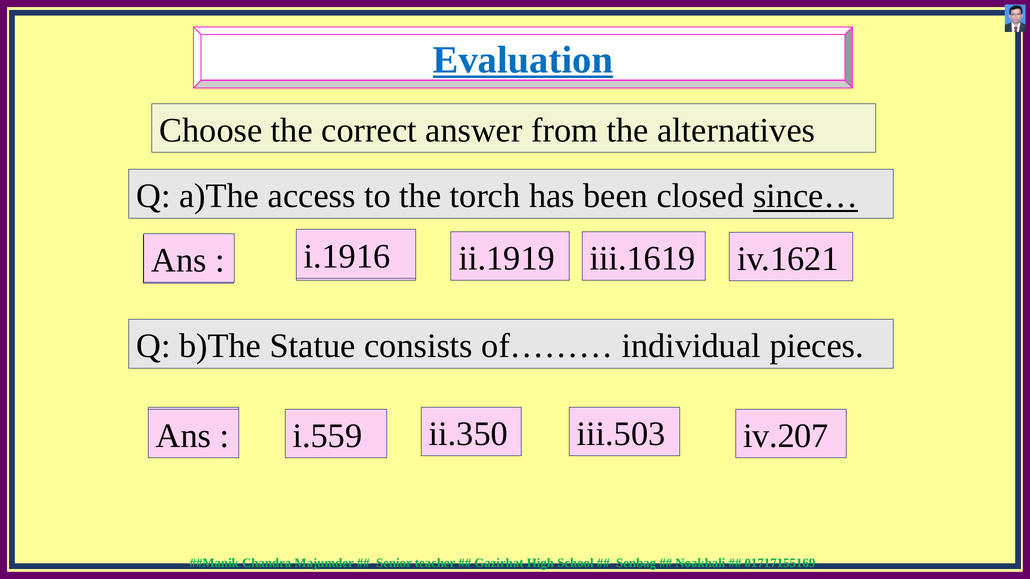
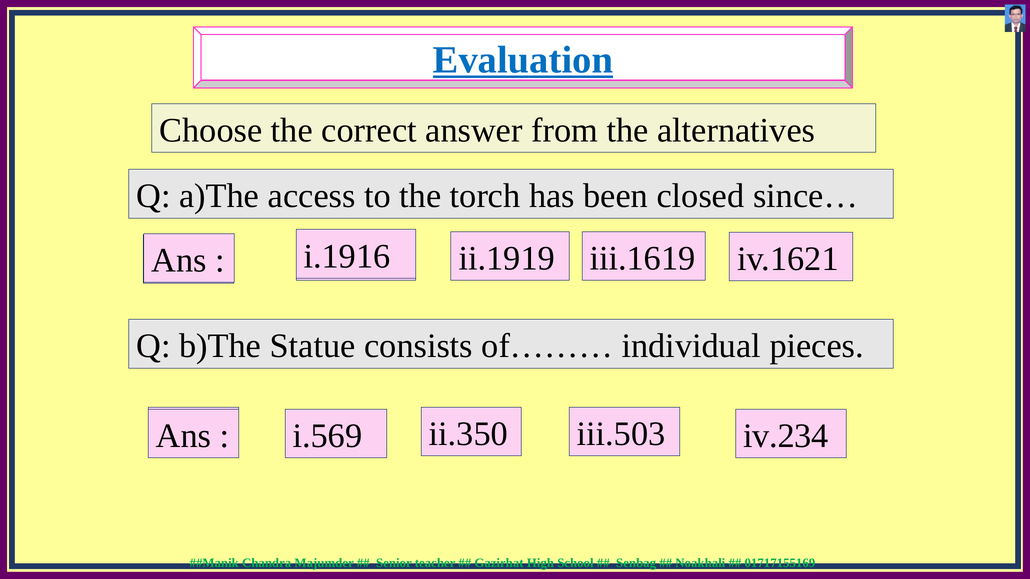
since… underline: present -> none
i.559: i.559 -> i.569
iv.207: iv.207 -> iv.234
